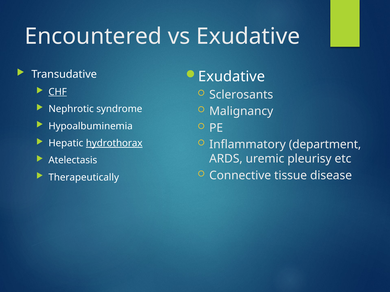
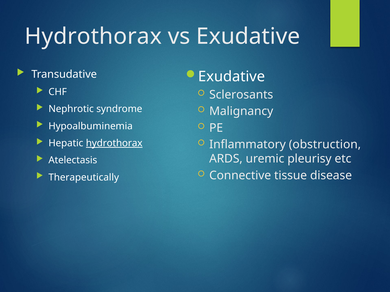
Encountered at (93, 37): Encountered -> Hydrothorax
CHF underline: present -> none
department: department -> obstruction
